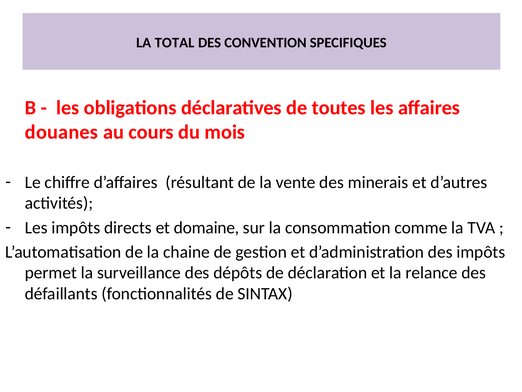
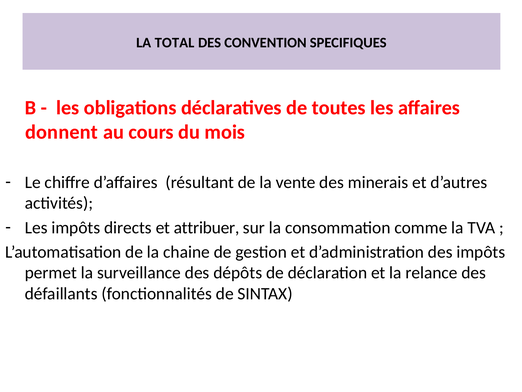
douanes: douanes -> donnent
domaine: domaine -> attribuer
